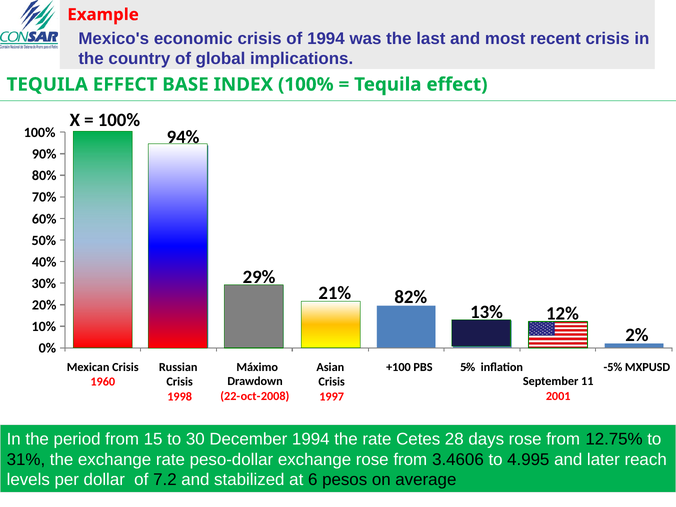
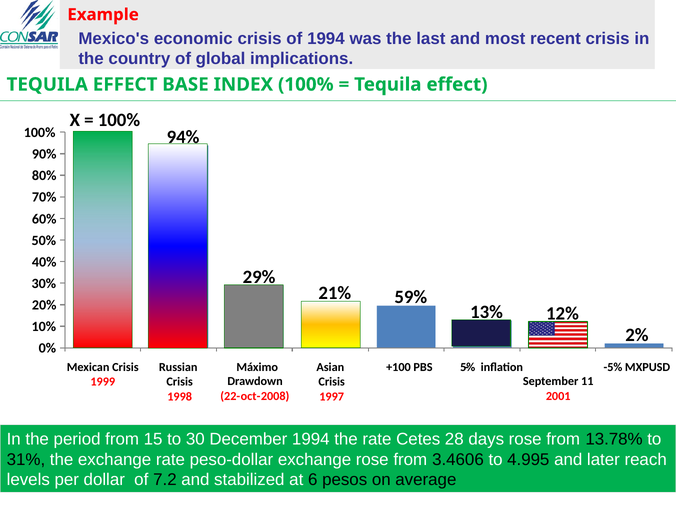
82%: 82% -> 59%
1960: 1960 -> 1999
12.75%: 12.75% -> 13.78%
